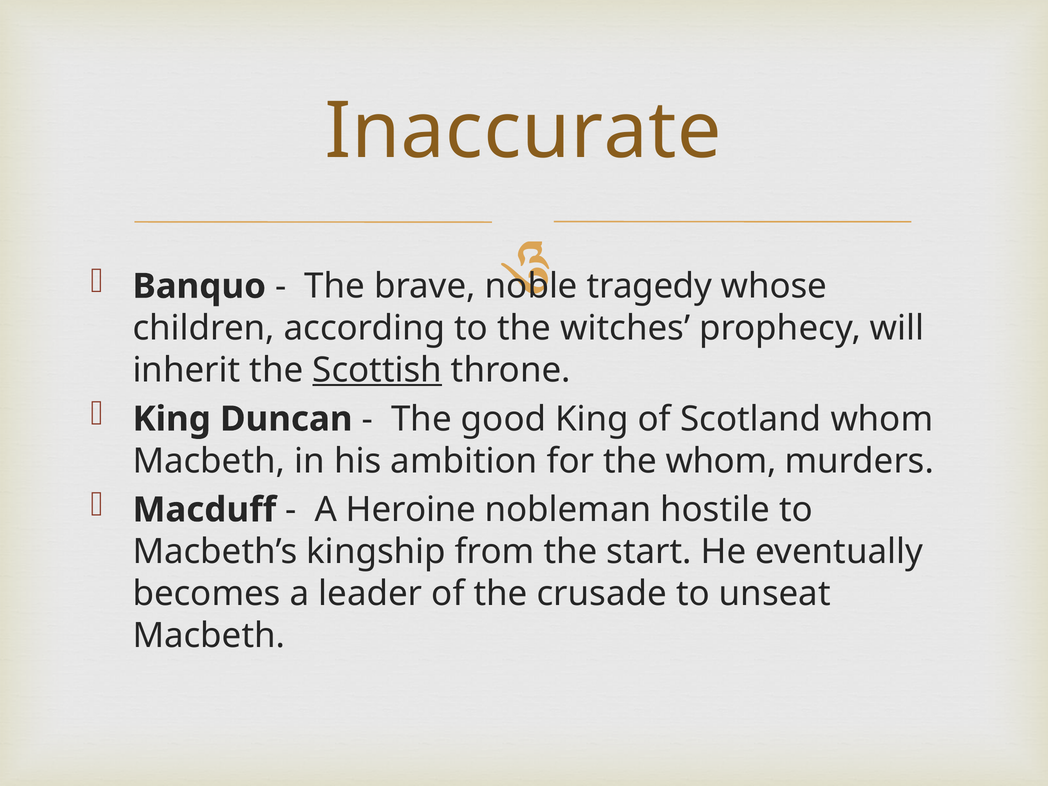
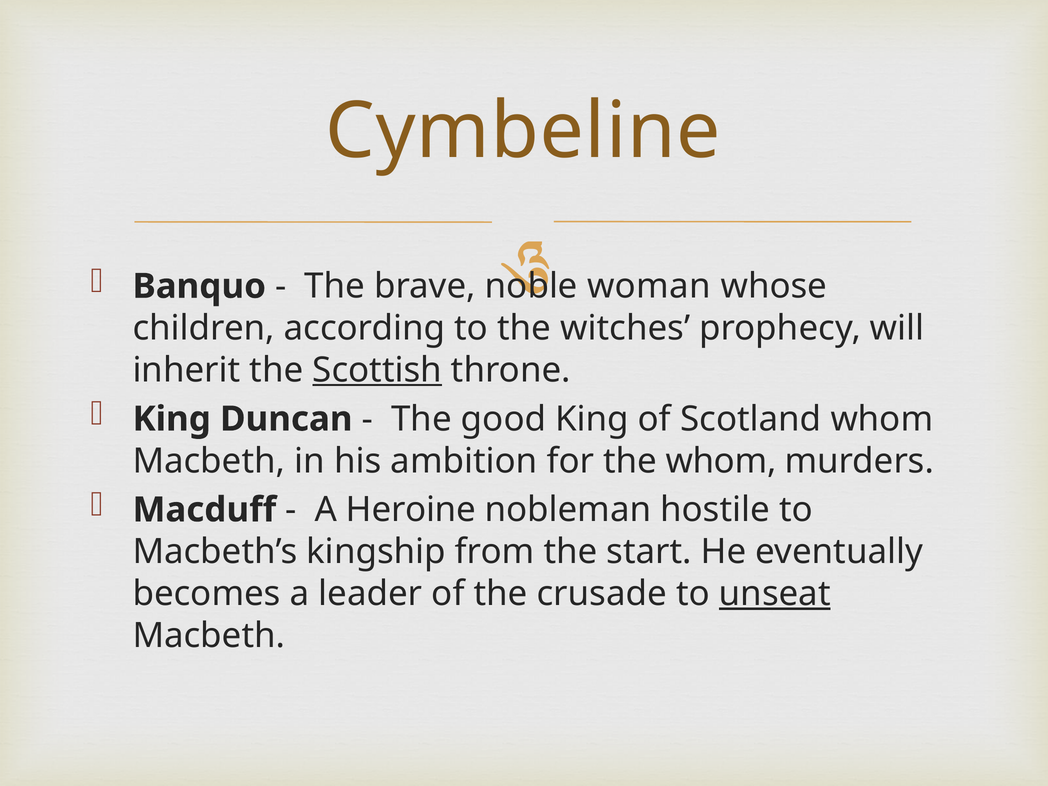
Inaccurate: Inaccurate -> Cymbeline
tragedy: tragedy -> woman
unseat underline: none -> present
